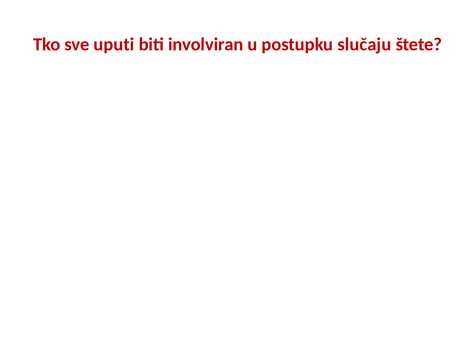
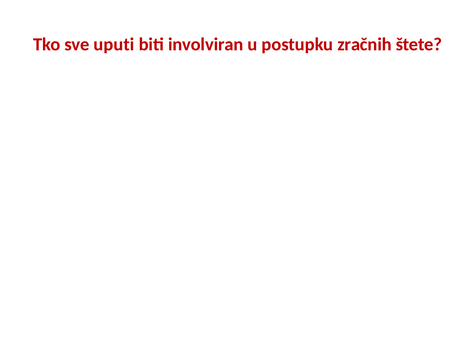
slučaju: slučaju -> zračnih
